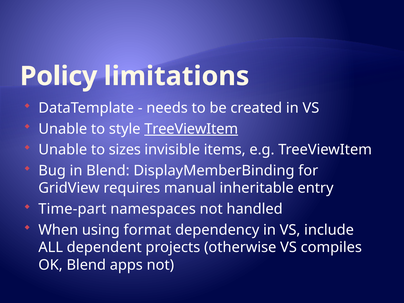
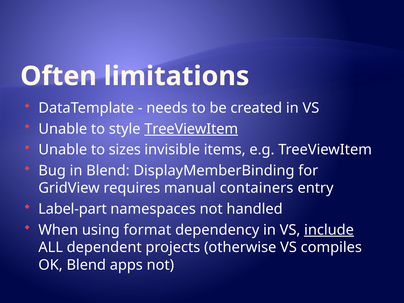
Policy: Policy -> Often
inheritable: inheritable -> containers
Time-part: Time-part -> Label-part
include underline: none -> present
